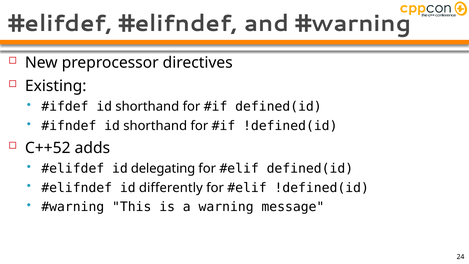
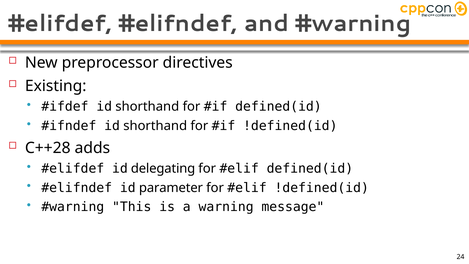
C++52: C++52 -> C++28
differently: differently -> parameter
